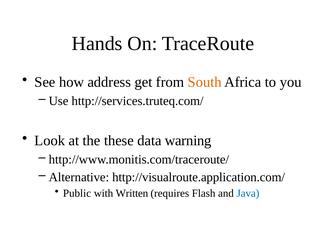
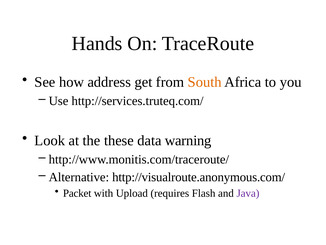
http://visualroute.application.com/: http://visualroute.application.com/ -> http://visualroute.anonymous.com/
Public: Public -> Packet
Written: Written -> Upload
Java colour: blue -> purple
